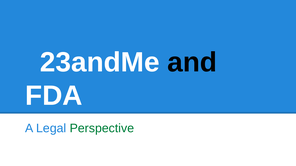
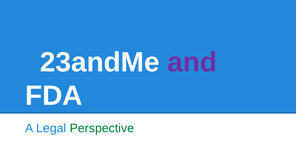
and colour: black -> purple
